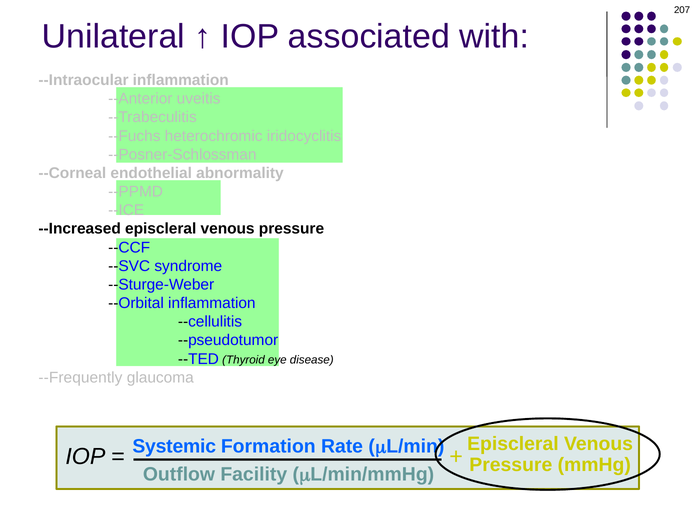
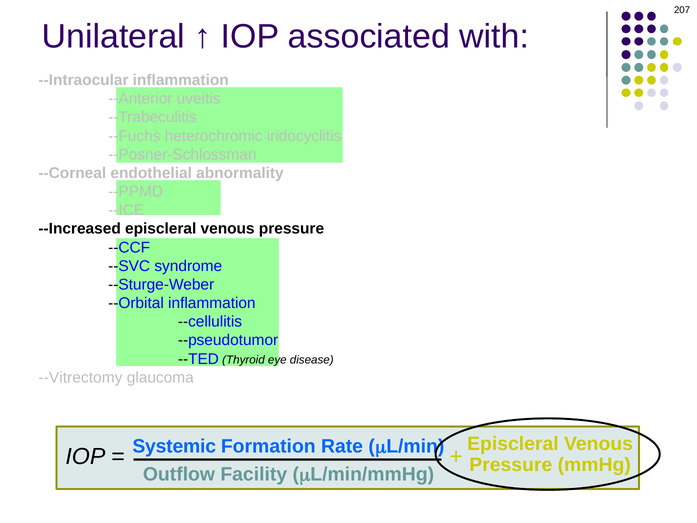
--Frequently: --Frequently -> --Vitrectomy
